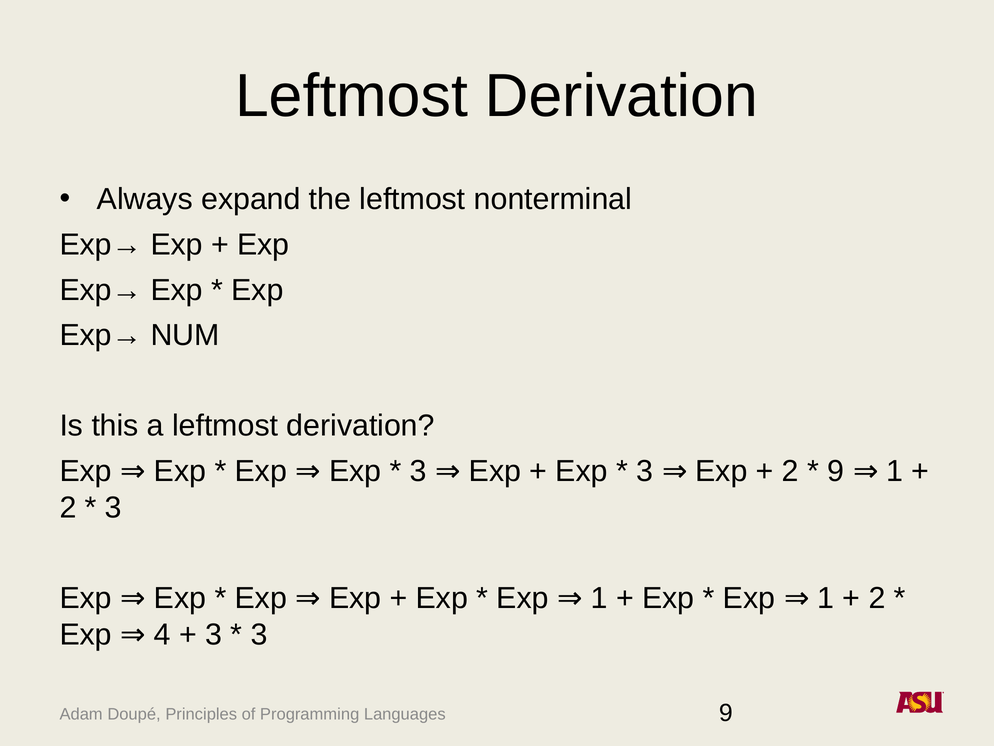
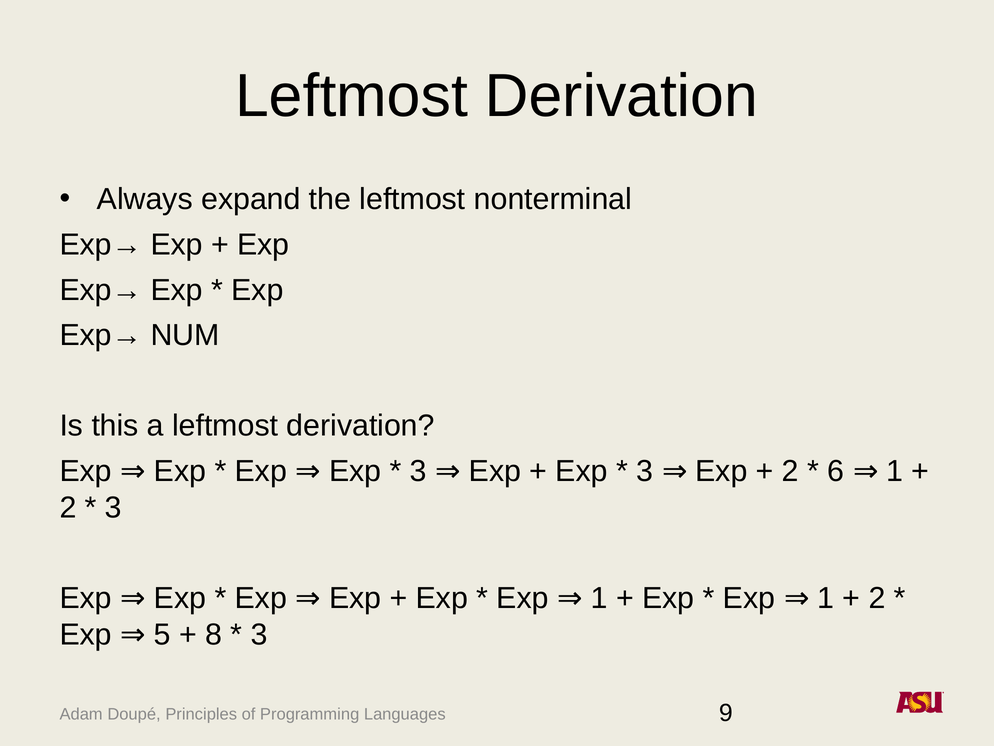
9 at (836, 471): 9 -> 6
4: 4 -> 5
3 at (214, 634): 3 -> 8
